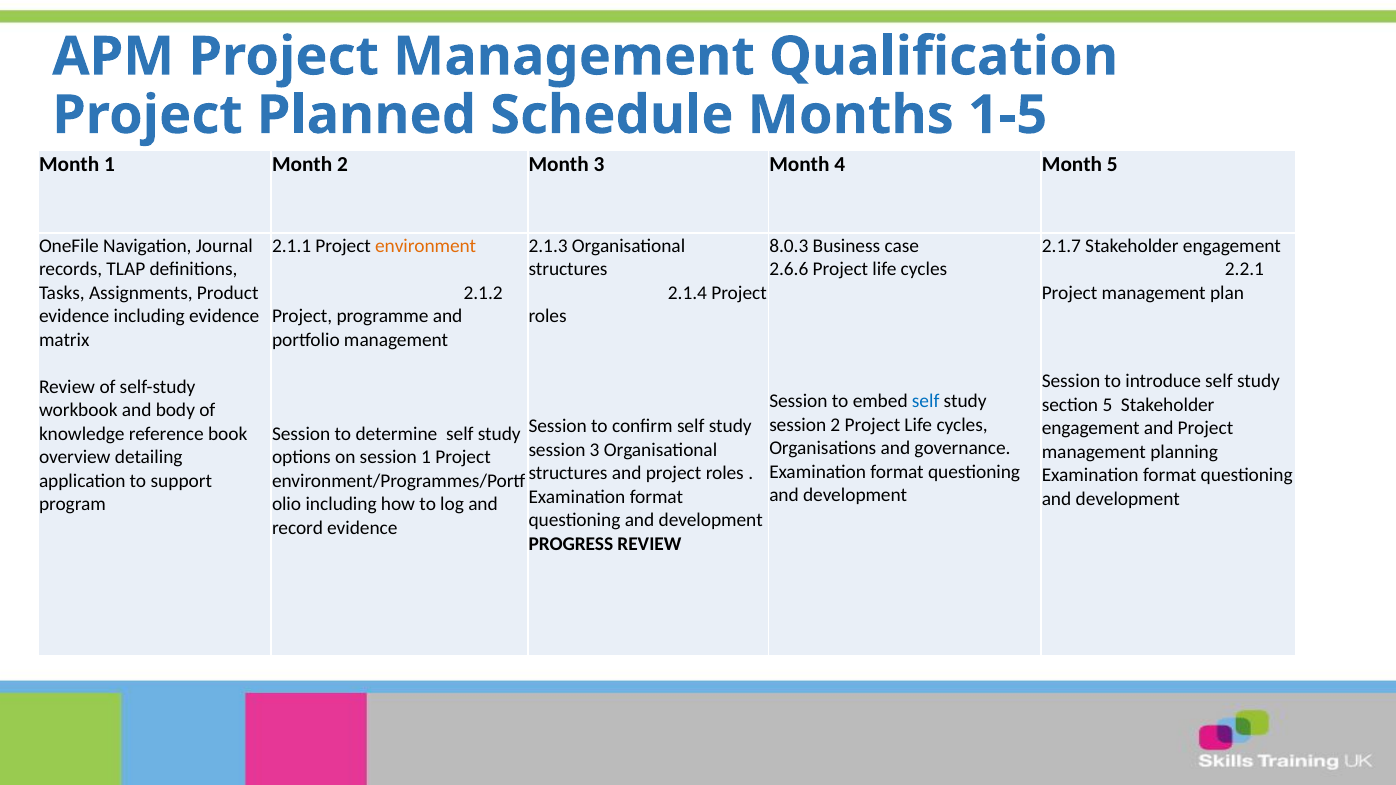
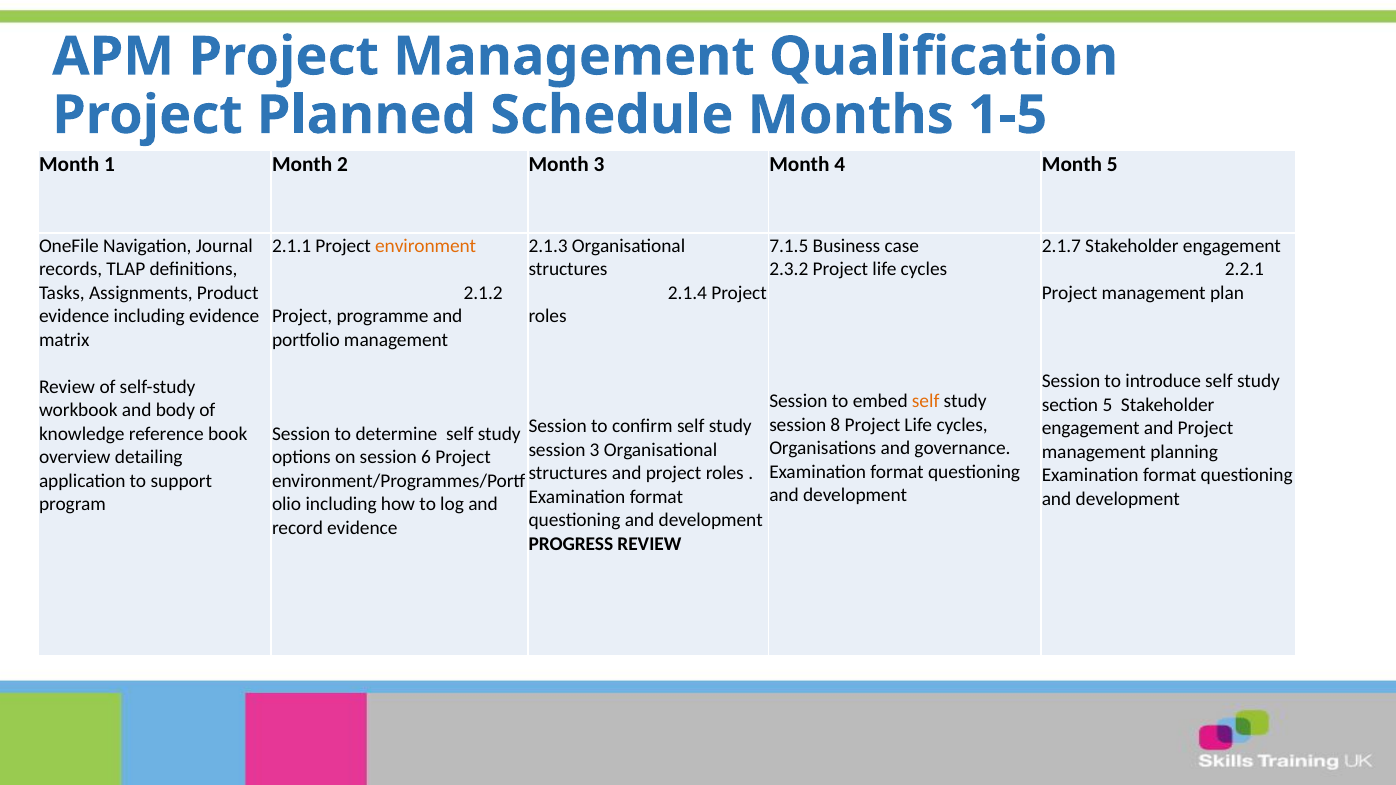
8.0.3: 8.0.3 -> 7.1.5
2.6.6: 2.6.6 -> 2.3.2
self at (926, 401) colour: blue -> orange
session 2: 2 -> 8
session 1: 1 -> 6
